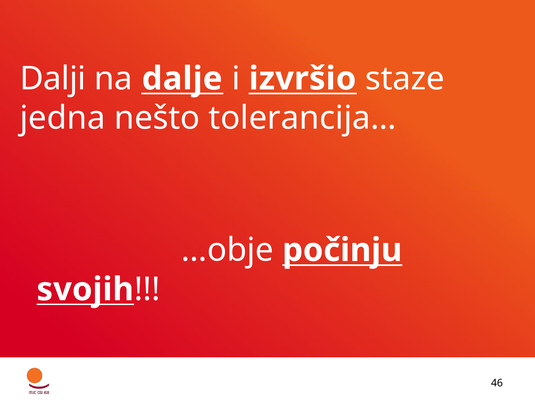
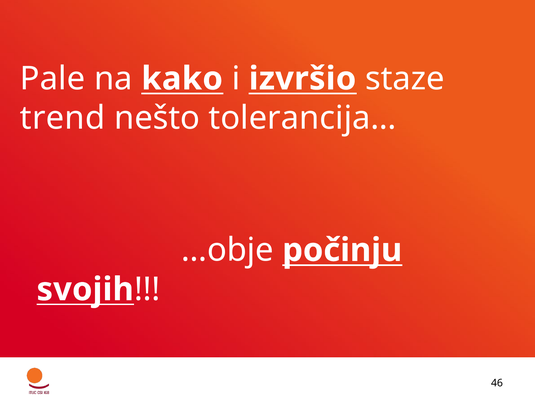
Dalji: Dalji -> Pale
dalje: dalje -> kako
jedna: jedna -> trend
